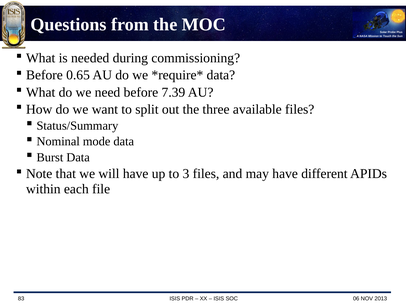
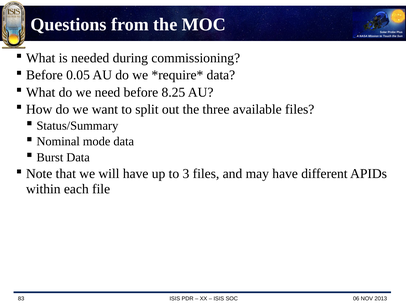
0.65: 0.65 -> 0.05
7.39: 7.39 -> 8.25
